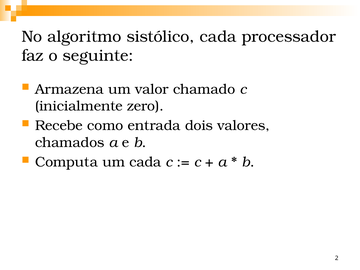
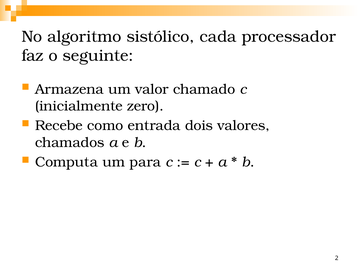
um cada: cada -> para
